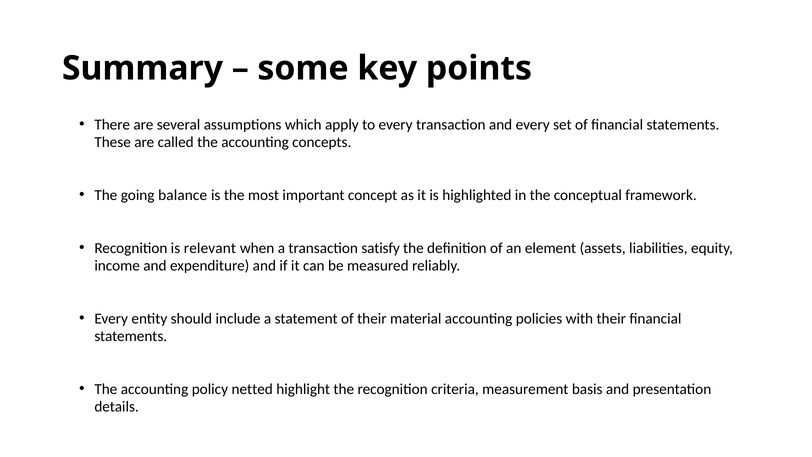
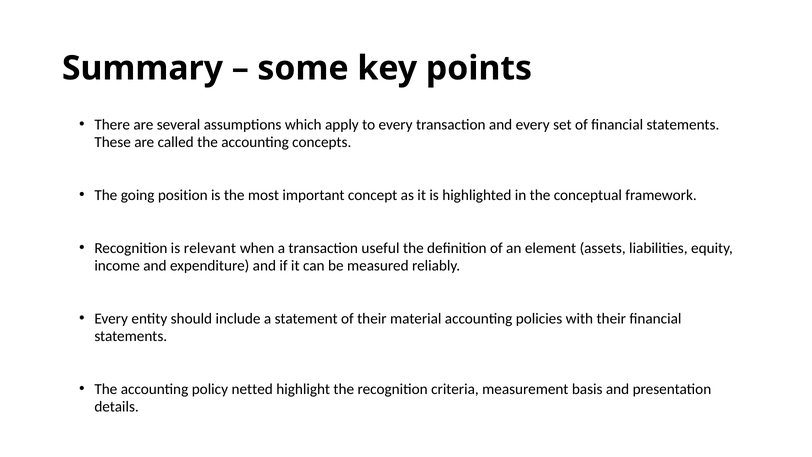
balance: balance -> position
satisfy: satisfy -> useful
